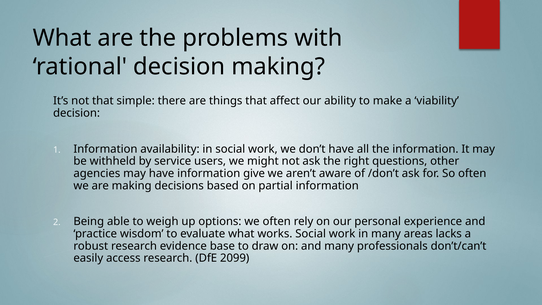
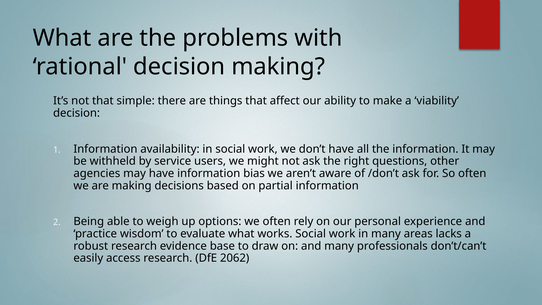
give: give -> bias
2099: 2099 -> 2062
